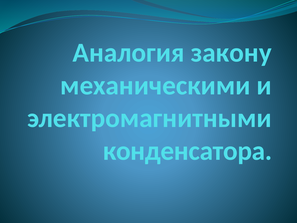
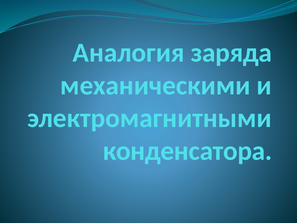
закону: закону -> заряда
